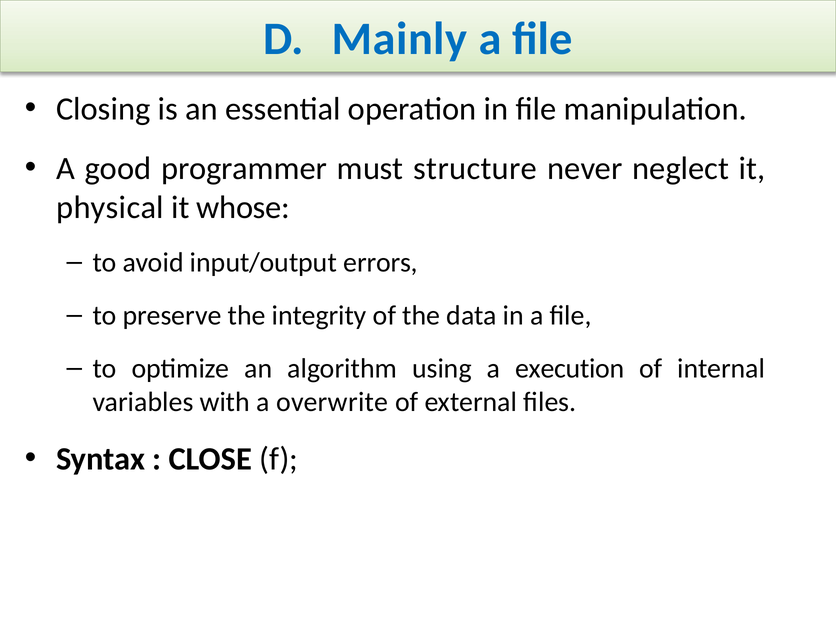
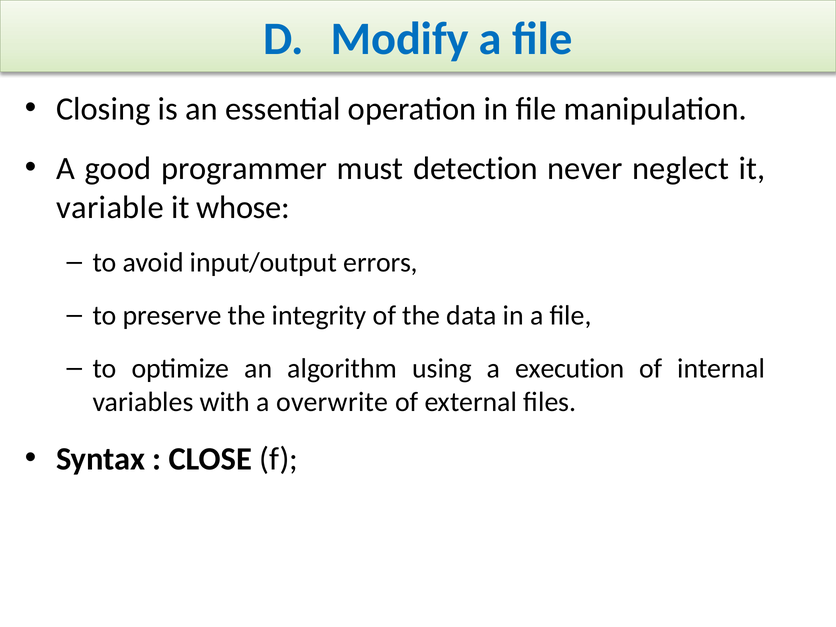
Mainly: Mainly -> Modify
structure: structure -> detection
physical: physical -> variable
